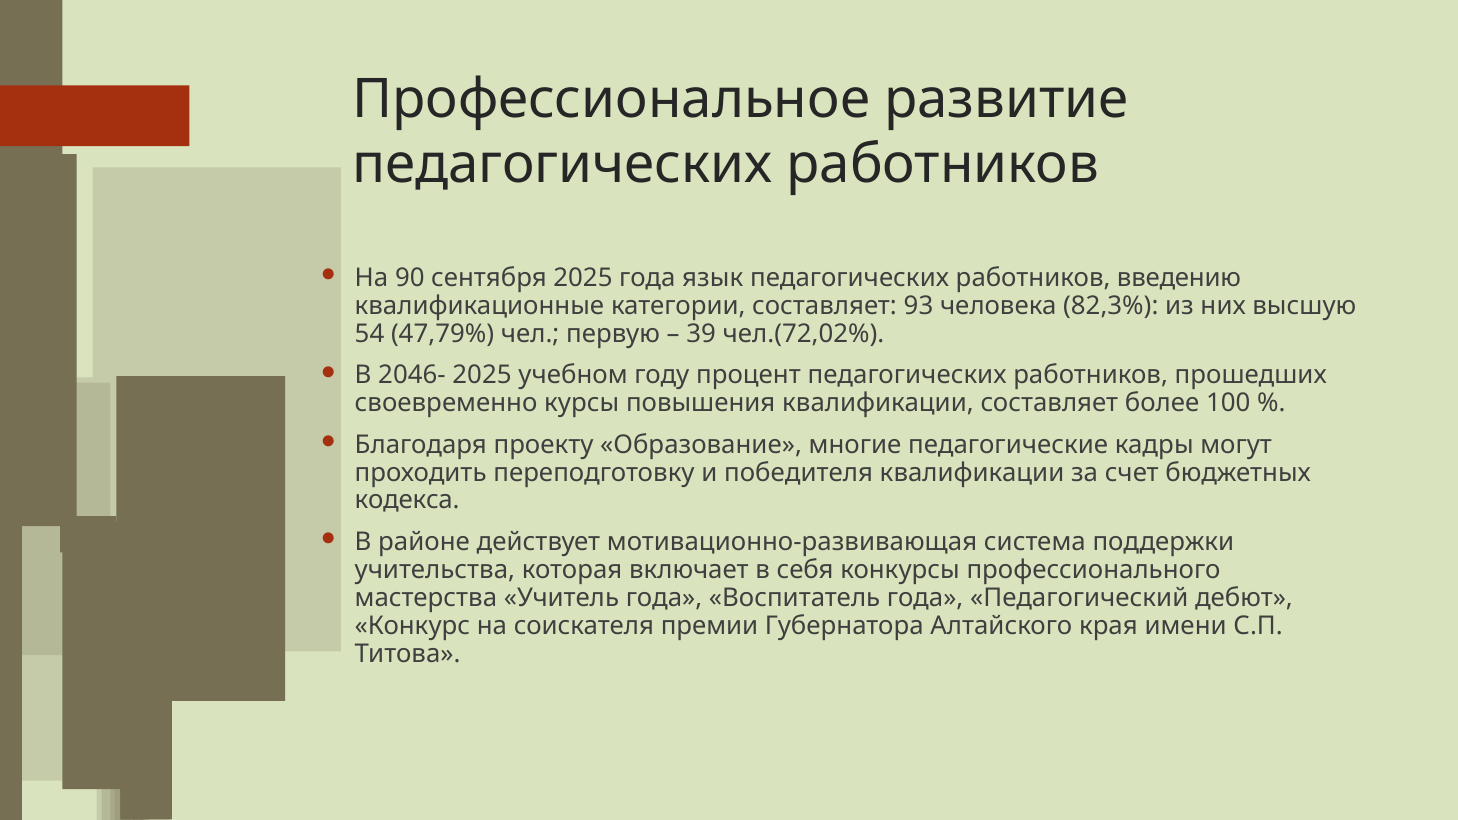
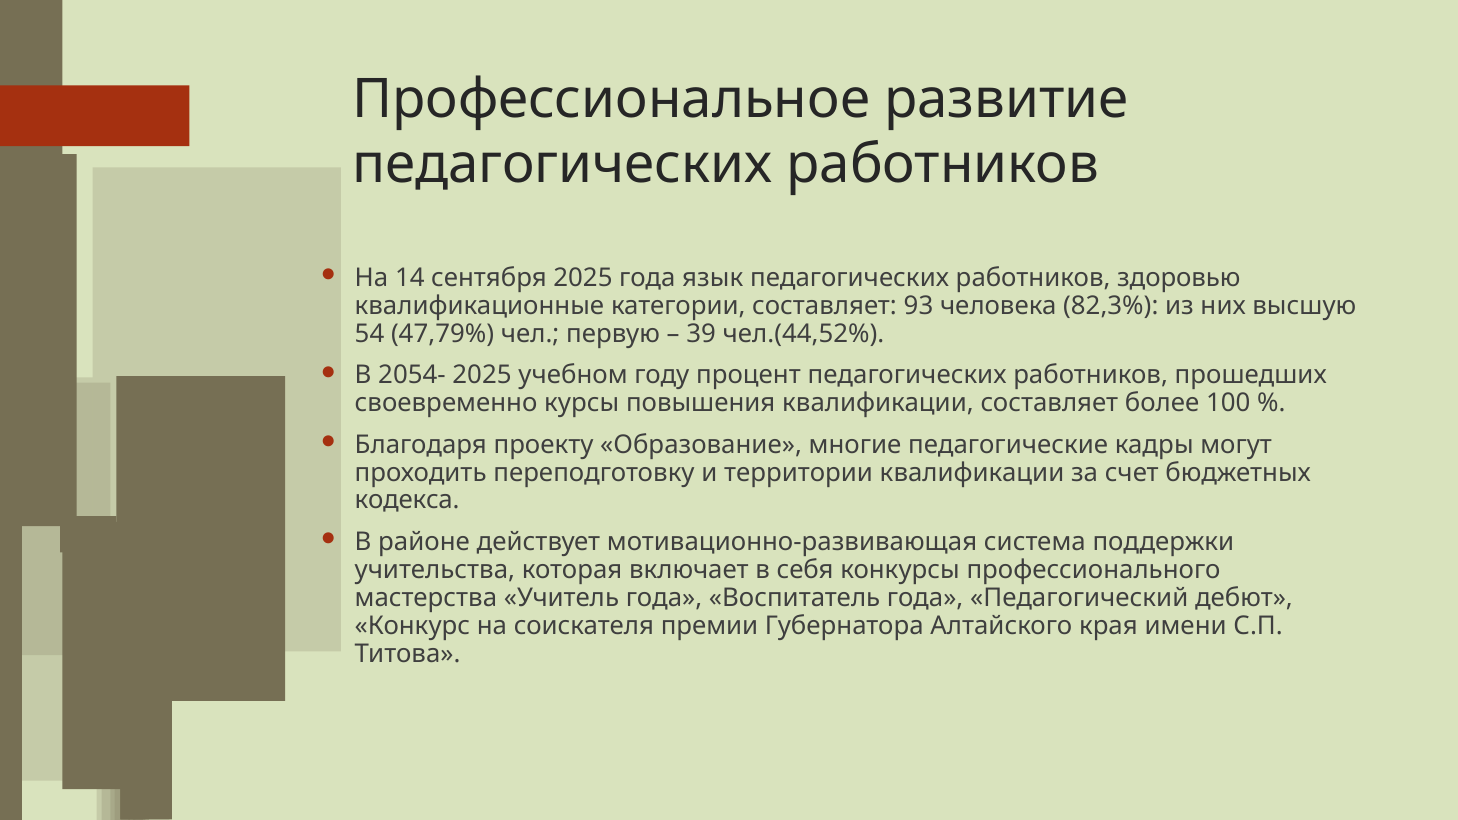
90: 90 -> 14
введению: введению -> здоровью
чел.(72,02%: чел.(72,02% -> чел.(44,52%
2046-: 2046- -> 2054-
победителя: победителя -> территории
